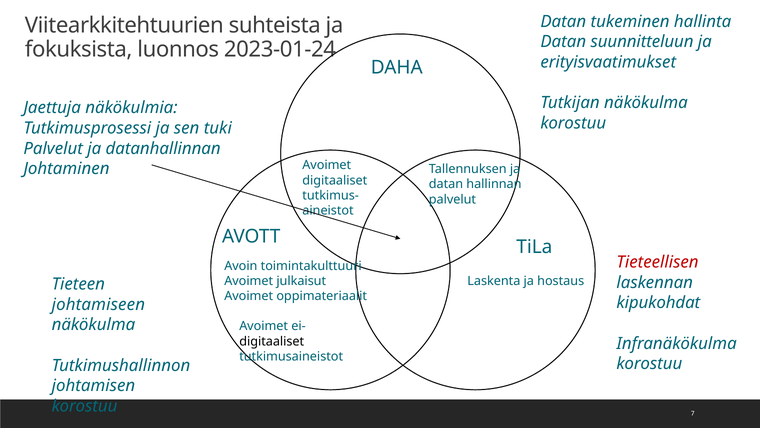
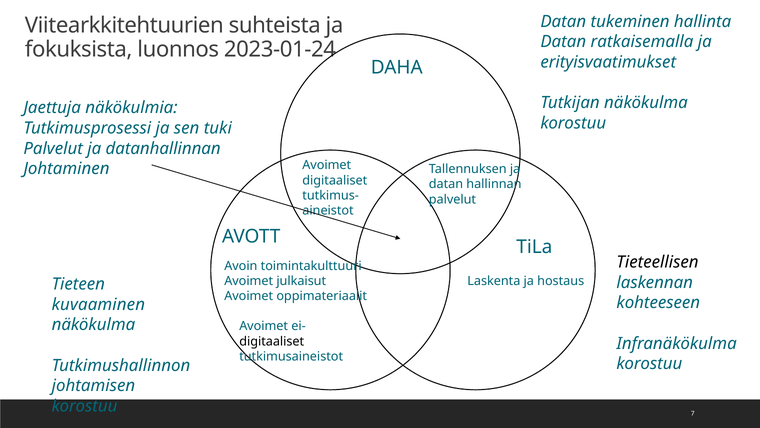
suunnitteluun: suunnitteluun -> ratkaisemalla
Tieteellisen colour: red -> black
kipukohdat: kipukohdat -> kohteeseen
johtamiseen: johtamiseen -> kuvaaminen
